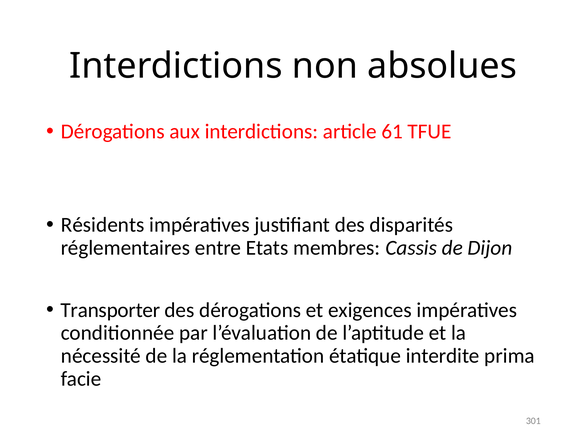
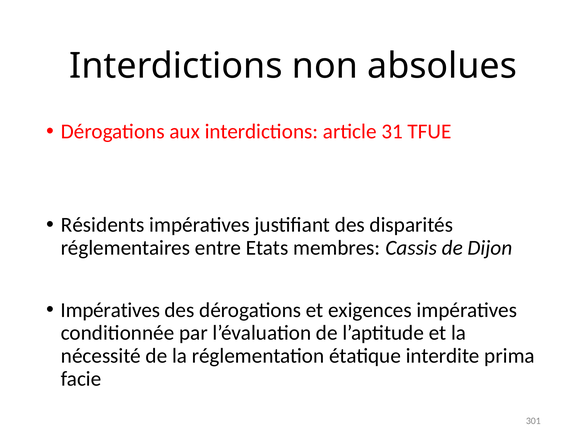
61: 61 -> 31
Transporter at (110, 310): Transporter -> Impératives
